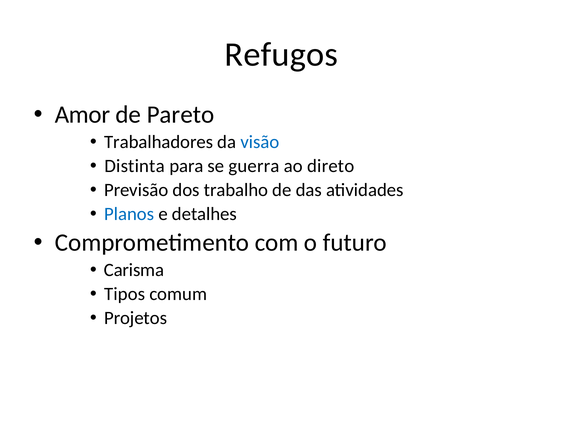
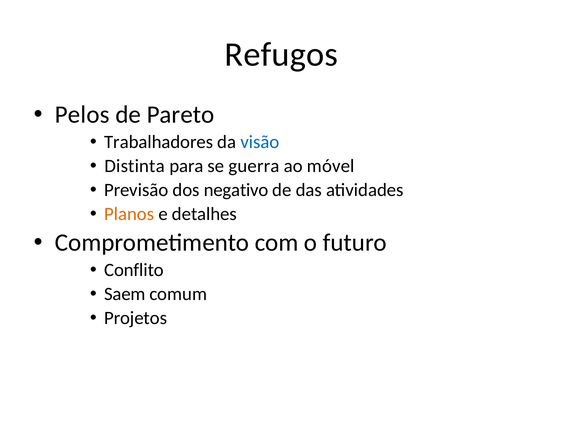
Amor: Amor -> Pelos
direto: direto -> móvel
trabalho: trabalho -> negativo
Planos colour: blue -> orange
Carisma: Carisma -> Conflito
Tipos: Tipos -> Saem
